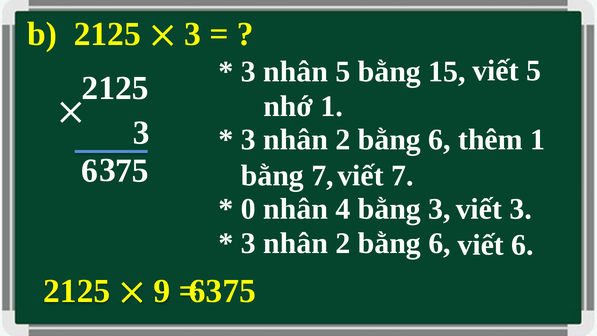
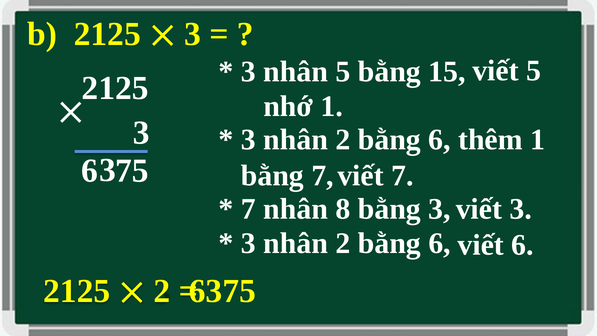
0 at (248, 209): 0 -> 7
4: 4 -> 8
9 at (162, 291): 9 -> 2
